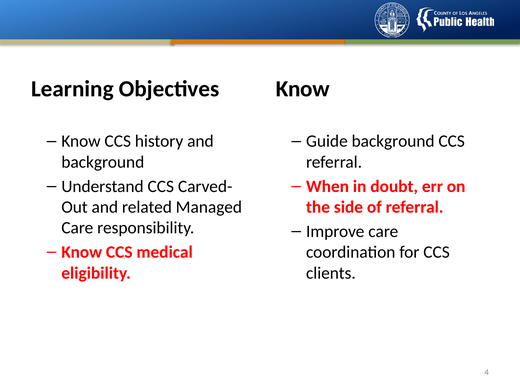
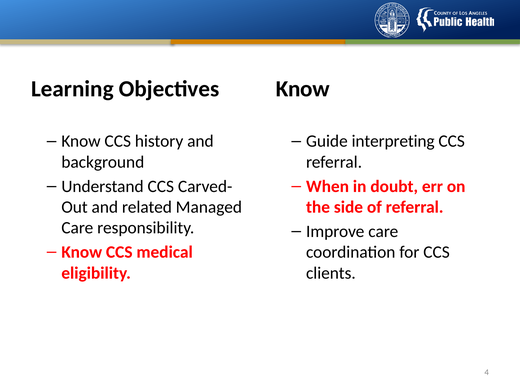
Guide background: background -> interpreting
